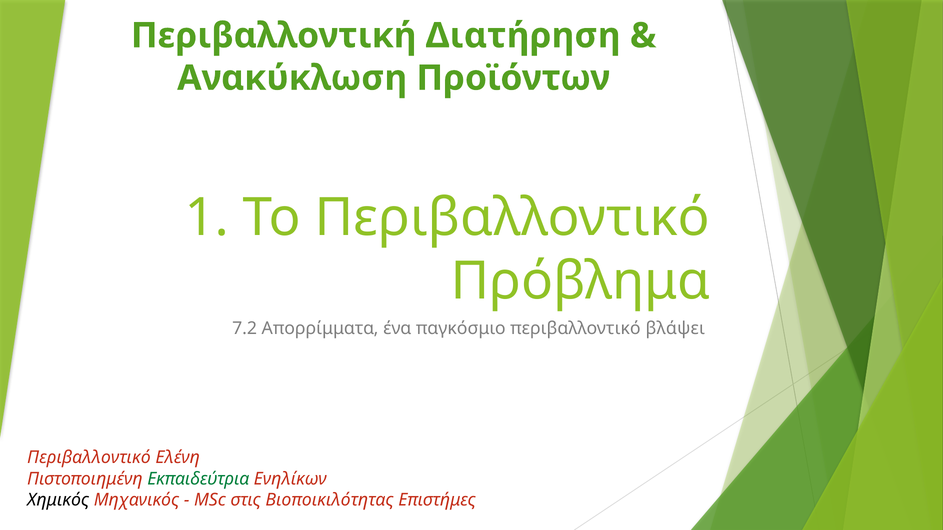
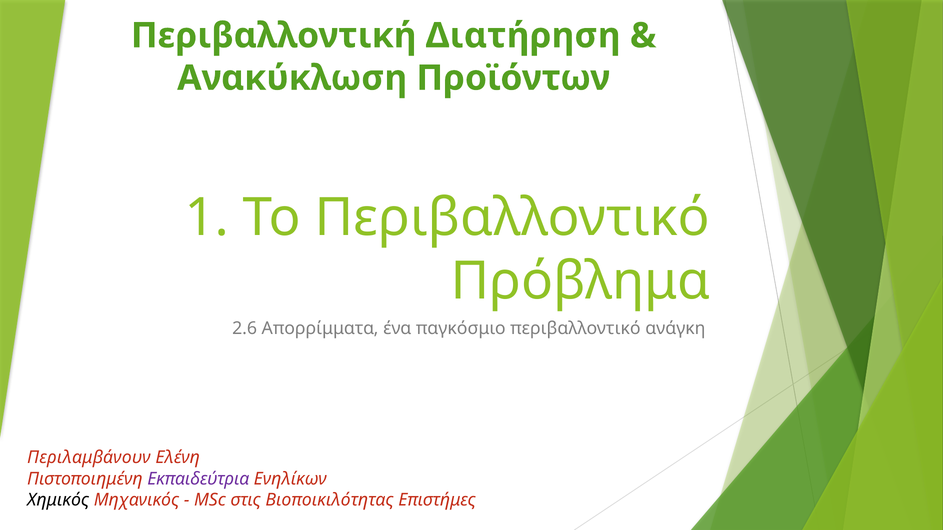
7.2: 7.2 -> 2.6
βλάψει: βλάψει -> ανάγκη
Περιβαλλοντικό at (89, 458): Περιβαλλοντικό -> Περιλαμβάνουν
Εκπαιδεύτρια colour: green -> purple
